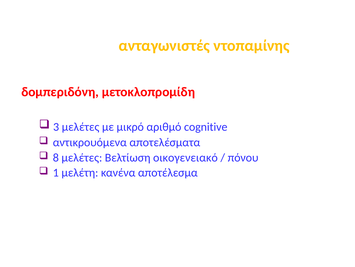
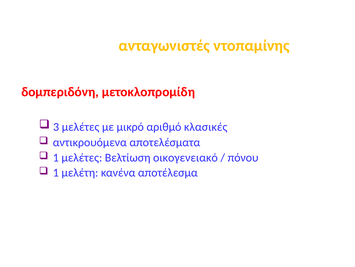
cognitive: cognitive -> κλασικές
8 at (56, 157): 8 -> 1
